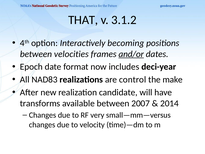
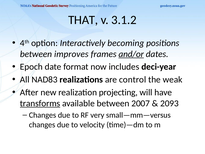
velocities: velocities -> improves
make: make -> weak
candidate: candidate -> projecting
transforms underline: none -> present
2014: 2014 -> 2093
